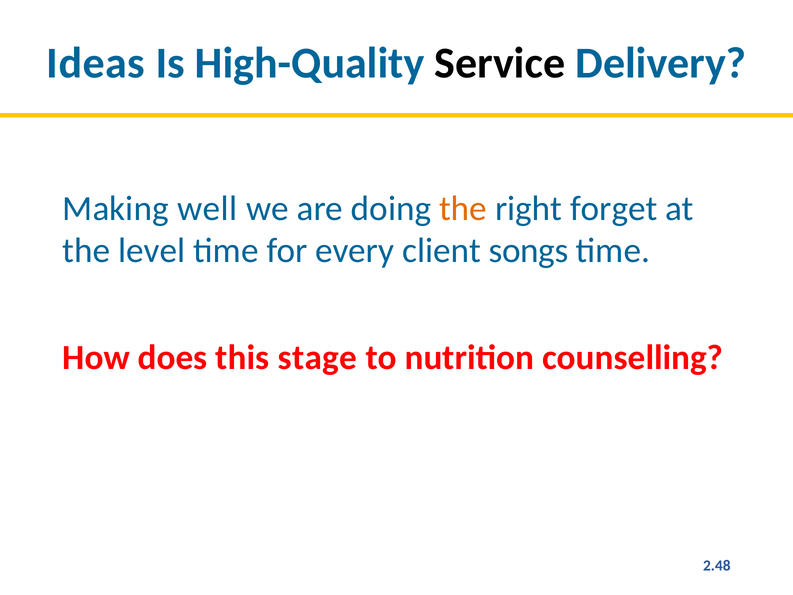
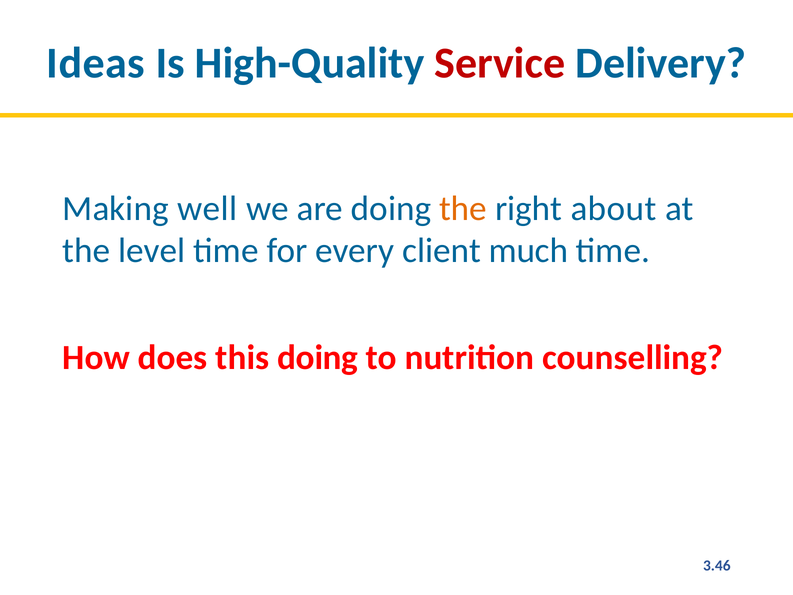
Service colour: black -> red
forget: forget -> about
songs: songs -> much
this stage: stage -> doing
2.48: 2.48 -> 3.46
